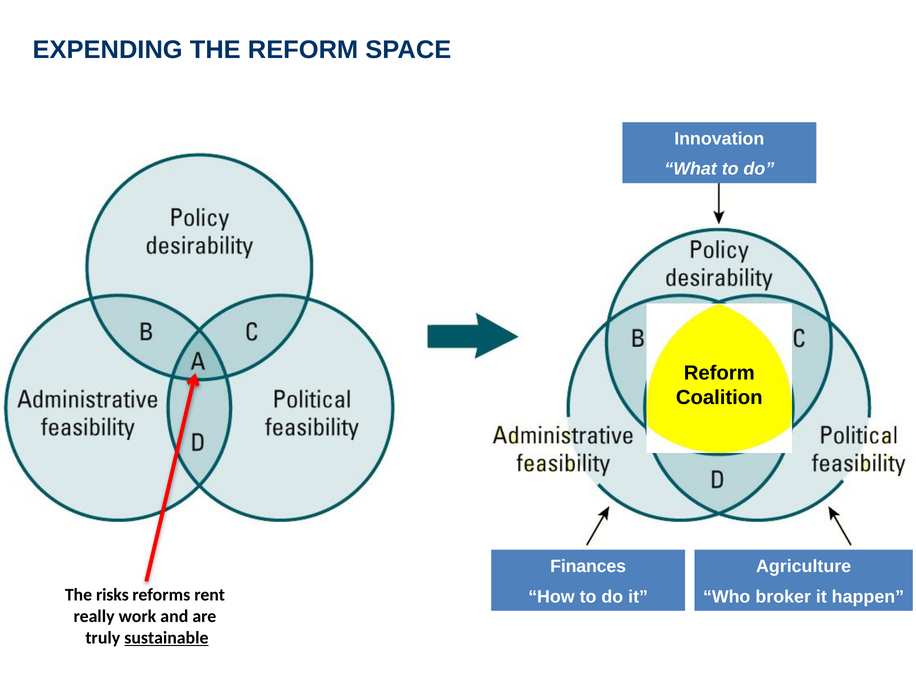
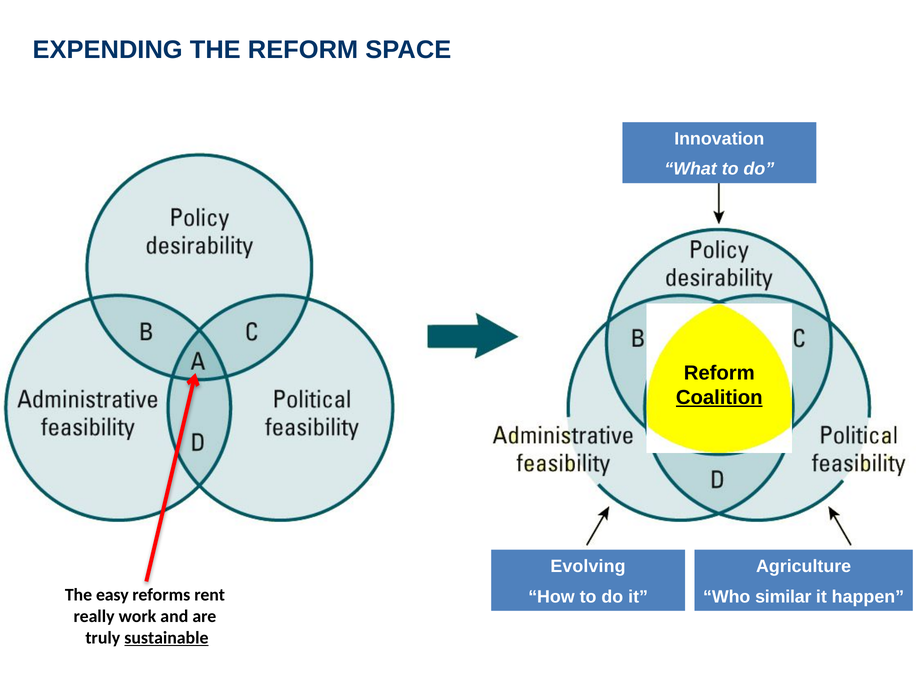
Coalition underline: none -> present
Finances: Finances -> Evolving
risks: risks -> easy
broker: broker -> similar
